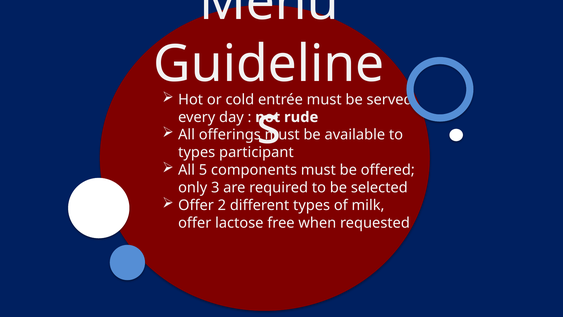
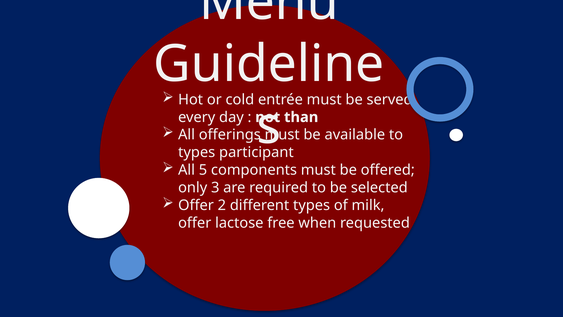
rude: rude -> than
